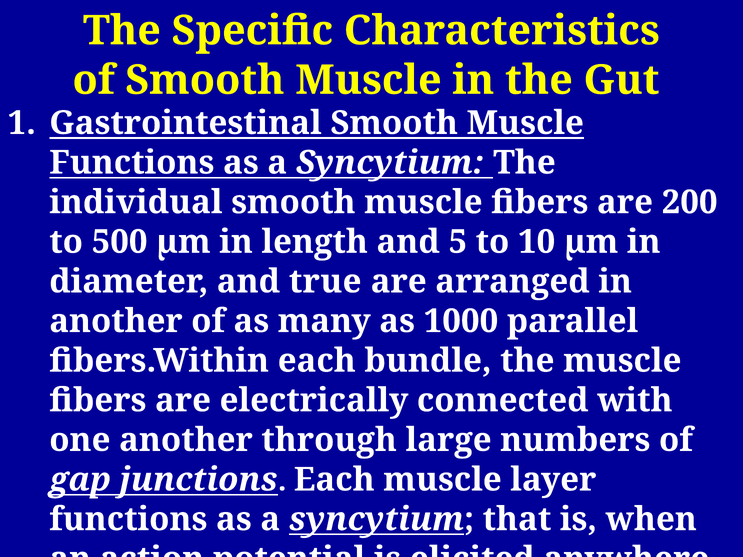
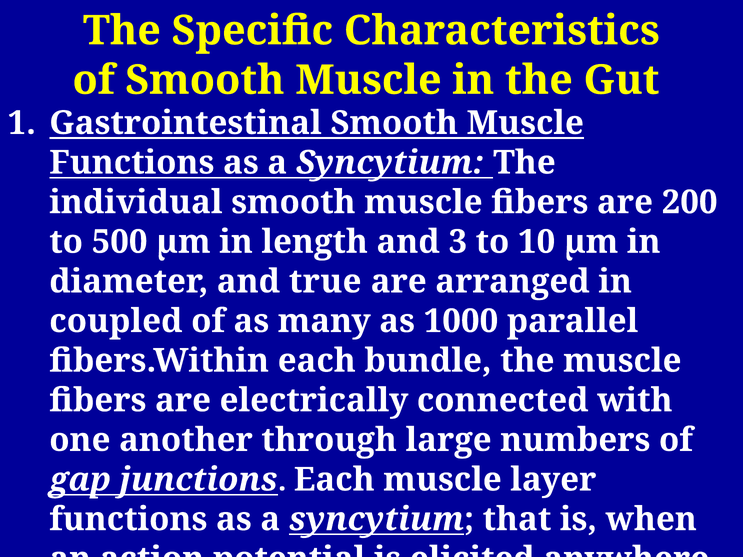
5: 5 -> 3
another at (116, 321): another -> coupled
